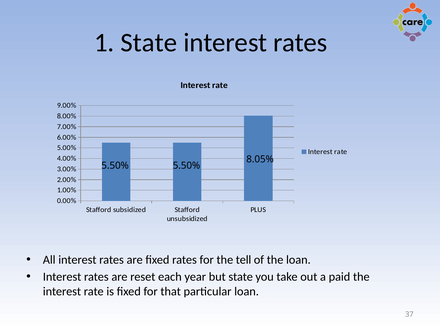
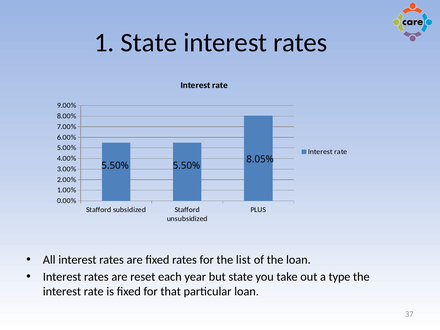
tell: tell -> list
paid: paid -> type
